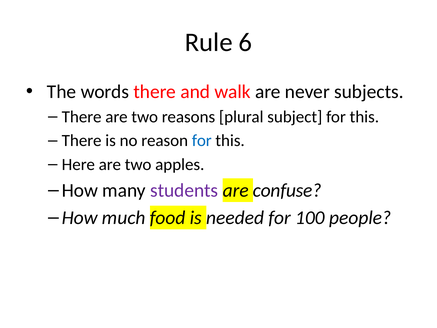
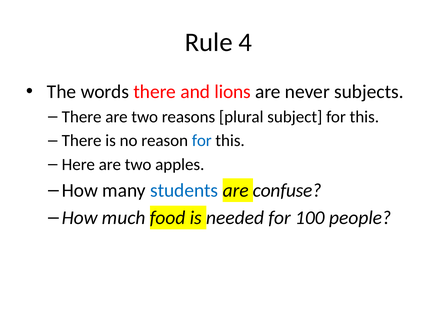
6: 6 -> 4
walk: walk -> lions
students colour: purple -> blue
